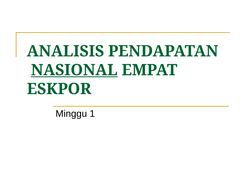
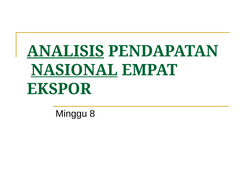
ANALISIS underline: none -> present
ESKPOR: ESKPOR -> EKSPOR
1: 1 -> 8
